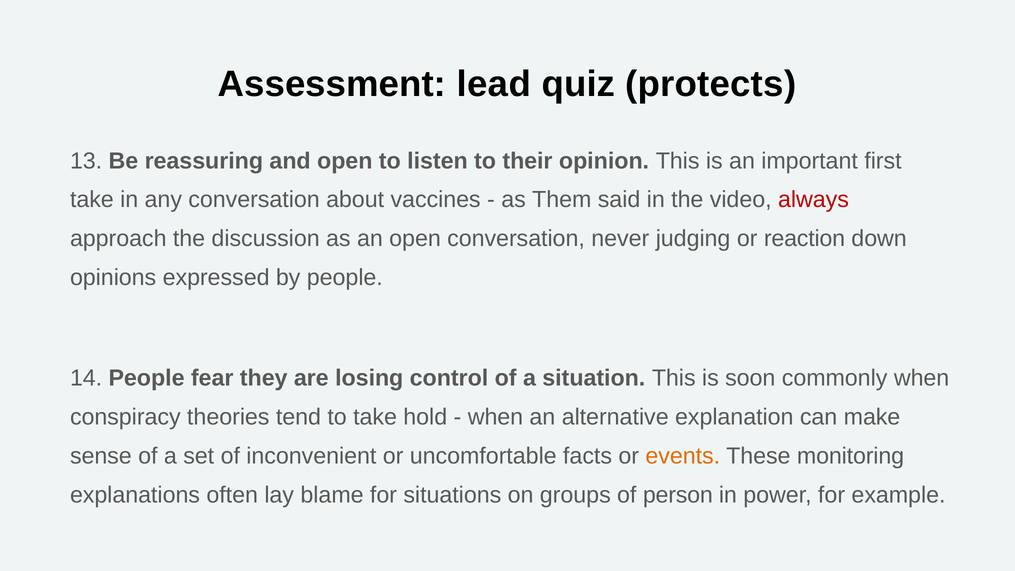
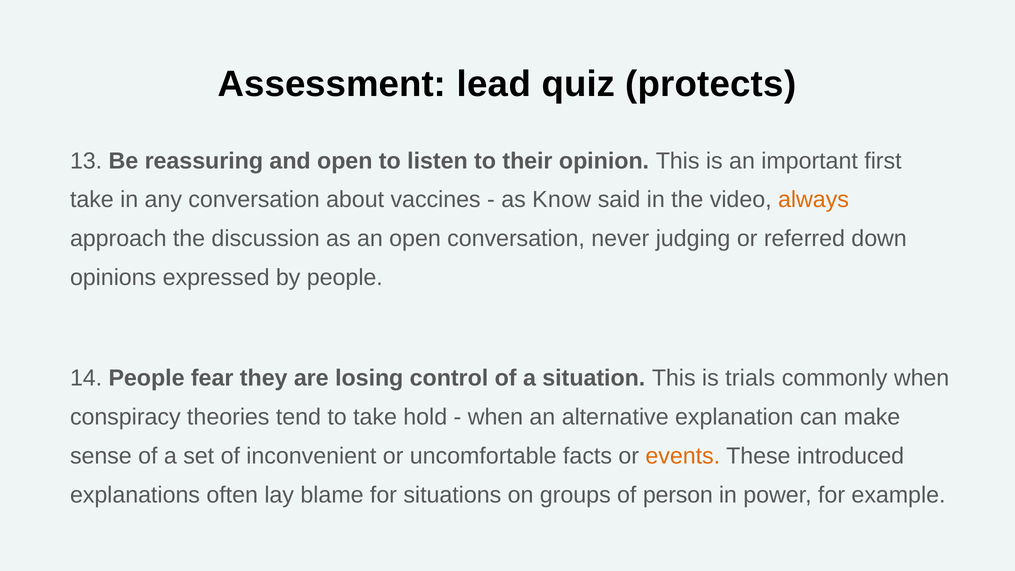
Them: Them -> Know
always colour: red -> orange
reaction: reaction -> referred
soon: soon -> trials
monitoring: monitoring -> introduced
